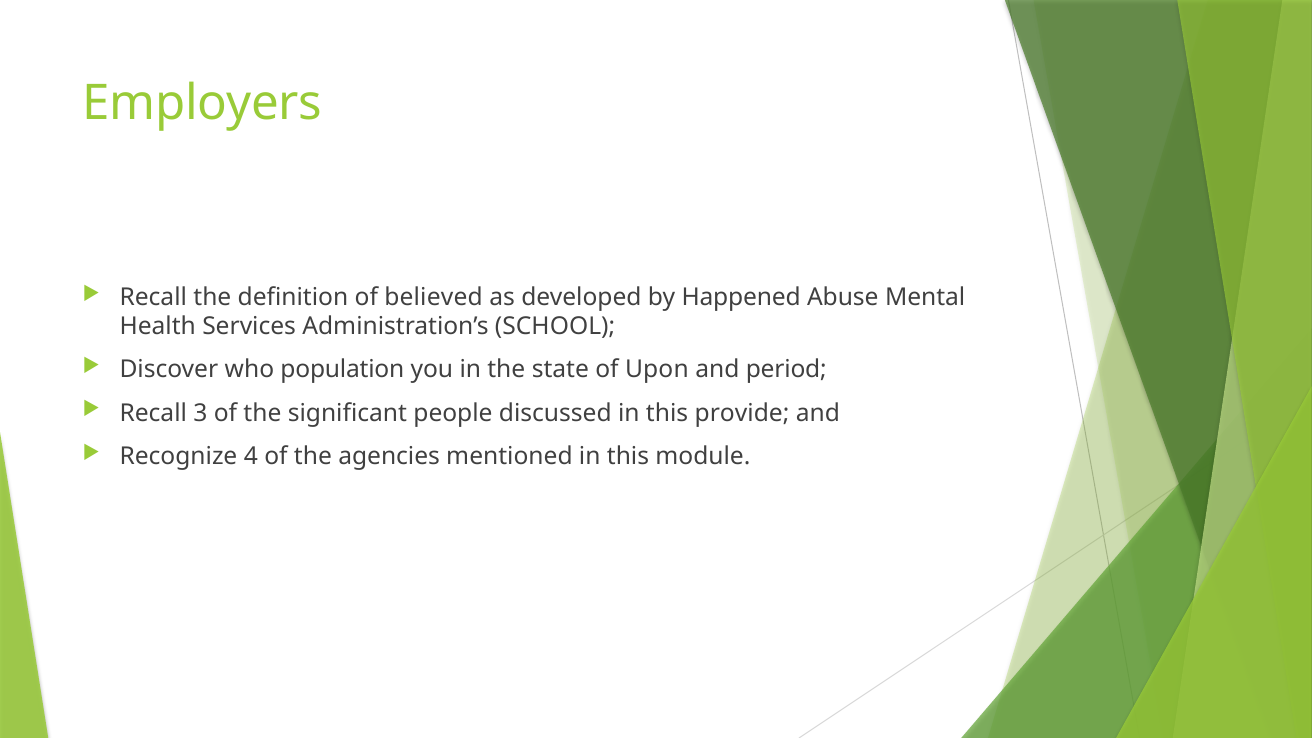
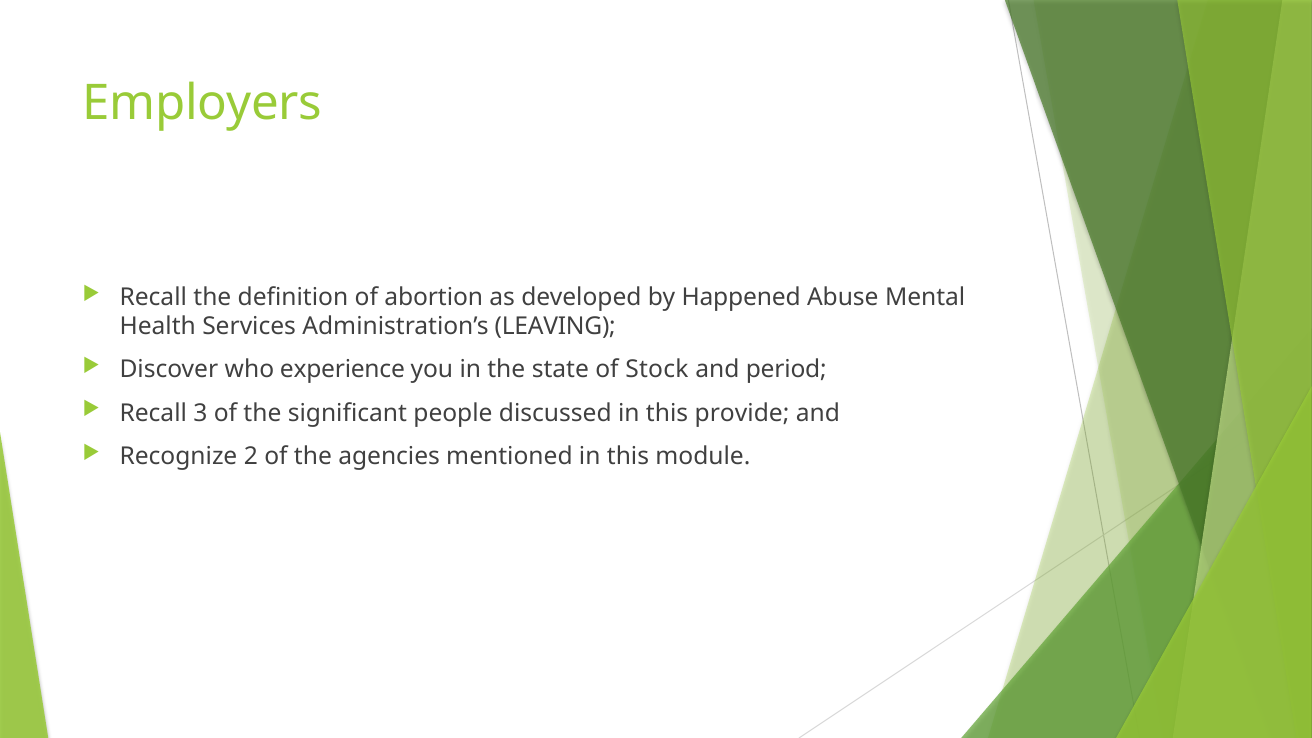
believed: believed -> abortion
SCHOOL: SCHOOL -> LEAVING
population: population -> experience
Upon: Upon -> Stock
4: 4 -> 2
